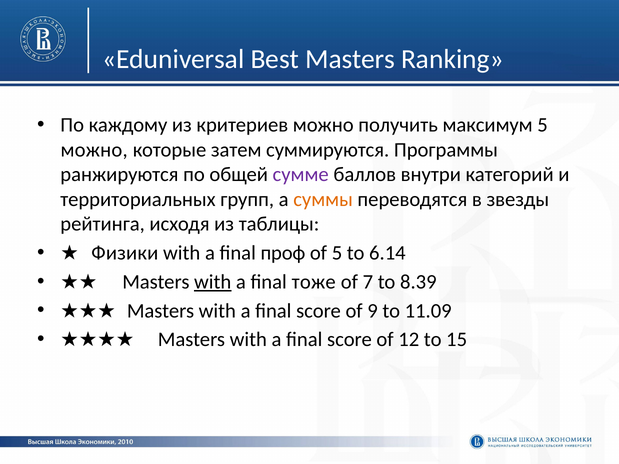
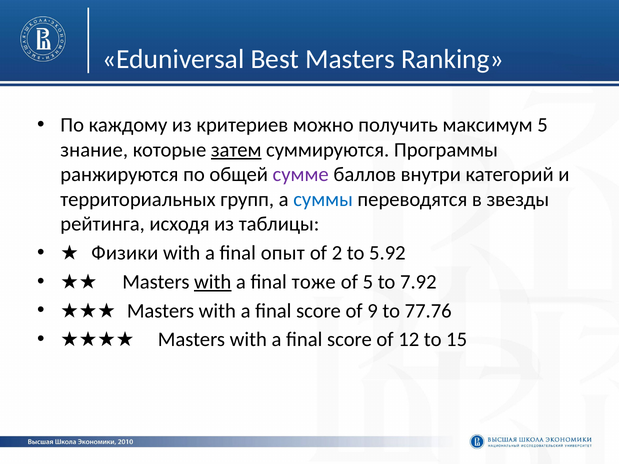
можно at (94, 150): можно -> знание
затем underline: none -> present
суммы colour: orange -> blue
проф: проф -> опыт
of 5: 5 -> 2
6.14: 6.14 -> 5.92
of 7: 7 -> 5
8.39: 8.39 -> 7.92
11.09: 11.09 -> 77.76
